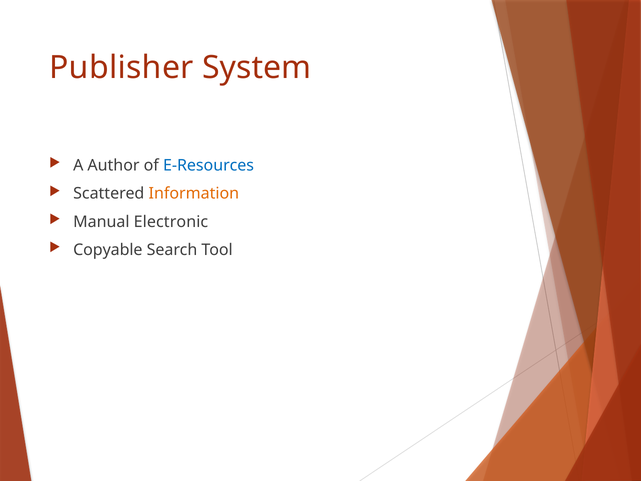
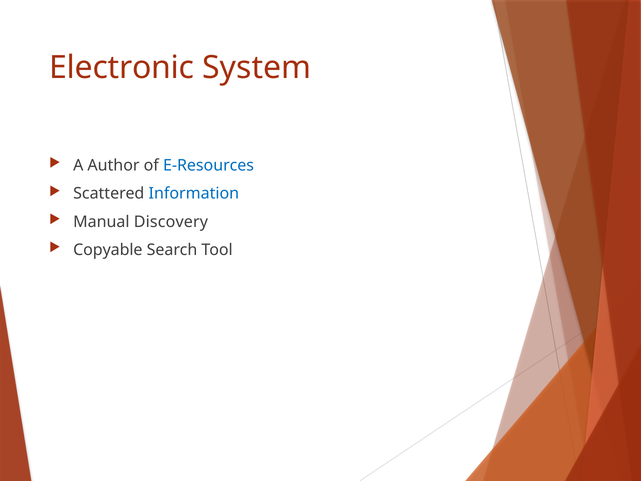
Publisher: Publisher -> Electronic
Information colour: orange -> blue
Electronic: Electronic -> Discovery
